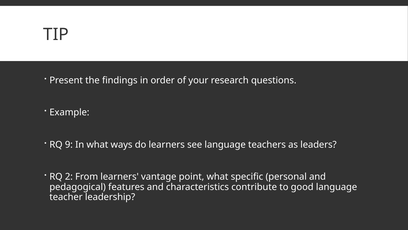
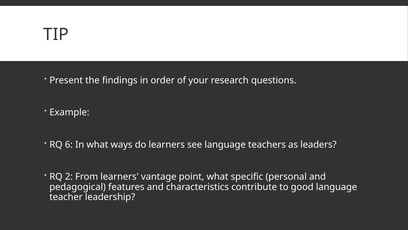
9: 9 -> 6
